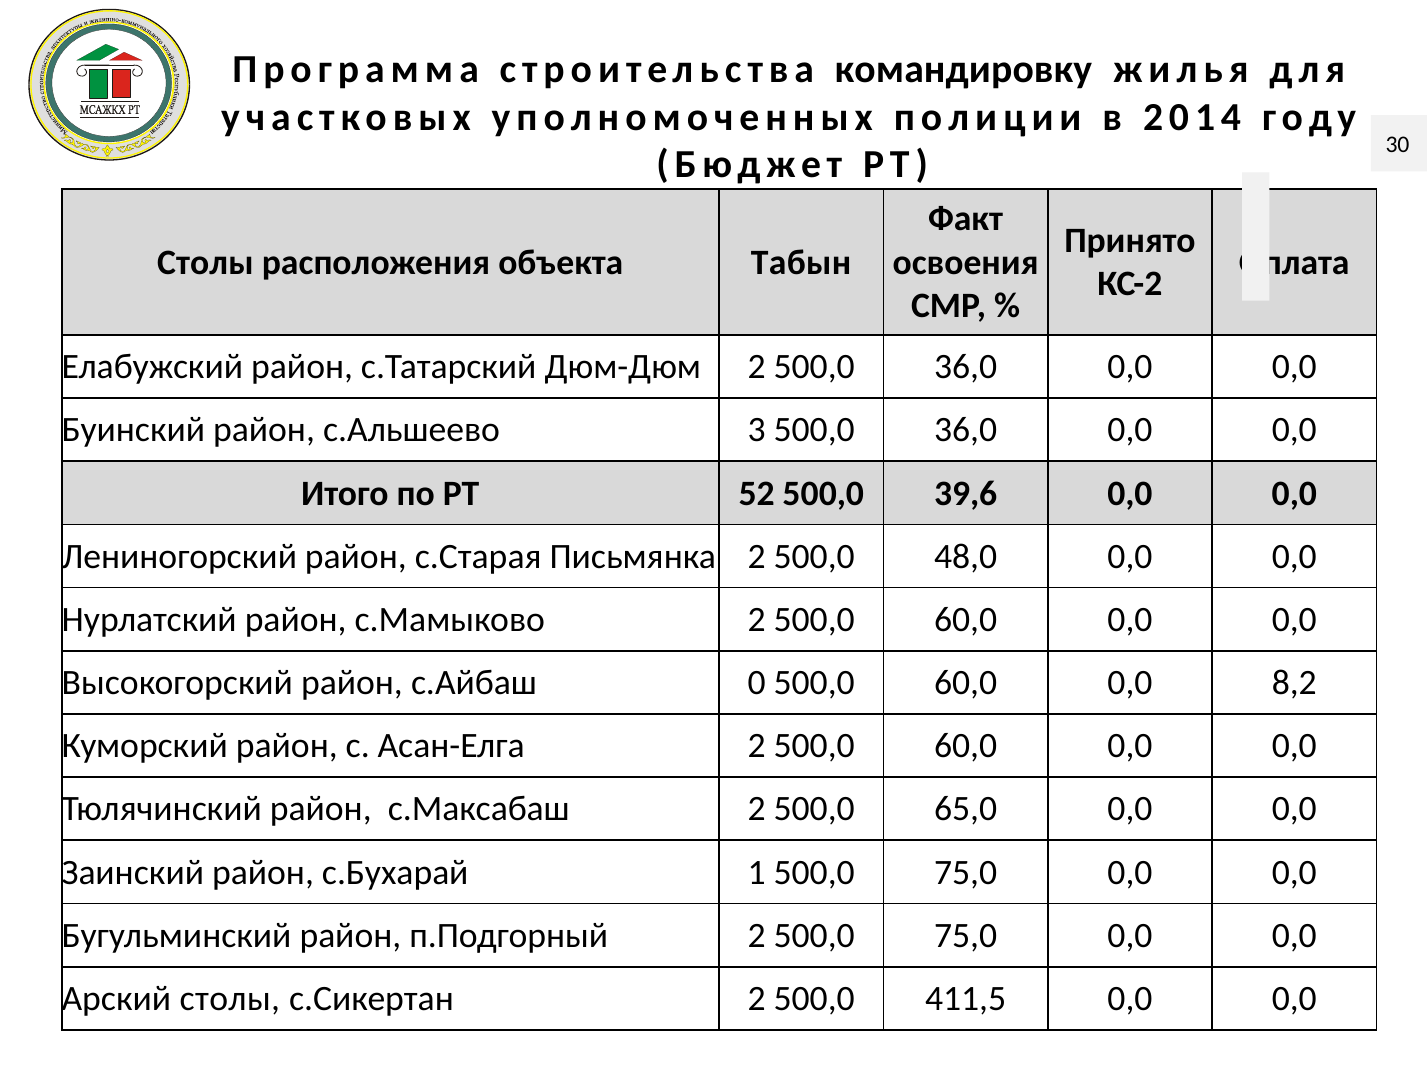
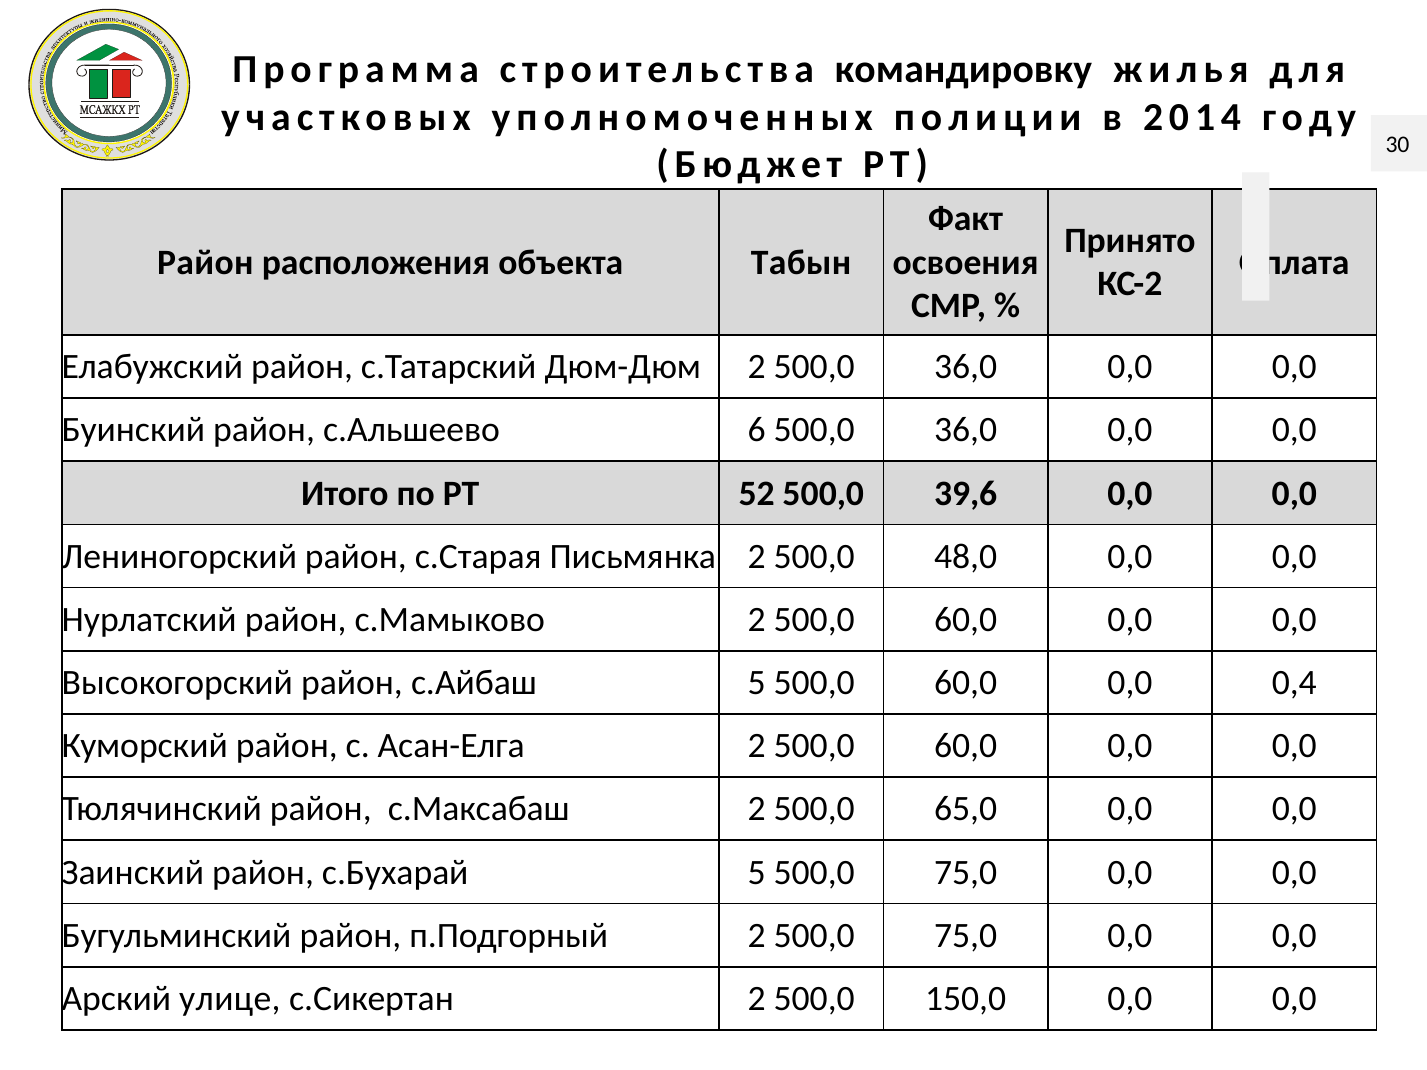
Столы at (205, 262): Столы -> Район
3: 3 -> 6
с.Айбаш 0: 0 -> 5
8,2: 8,2 -> 0,4
с.Бухарай 1: 1 -> 5
Арский столы: столы -> улице
411,5: 411,5 -> 150,0
